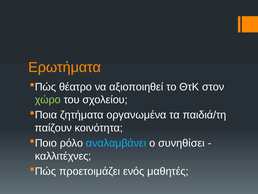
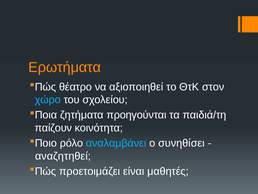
χώρο colour: light green -> light blue
οργανωμένα: οργανωμένα -> προηγούνται
καλλιτέχνες: καλλιτέχνες -> αναζητηθεί
ενός: ενός -> είναι
